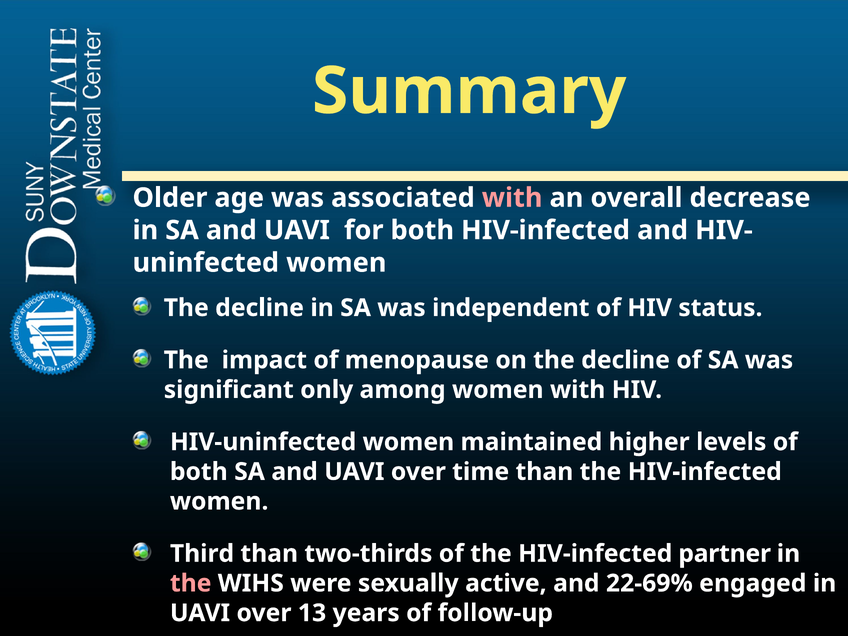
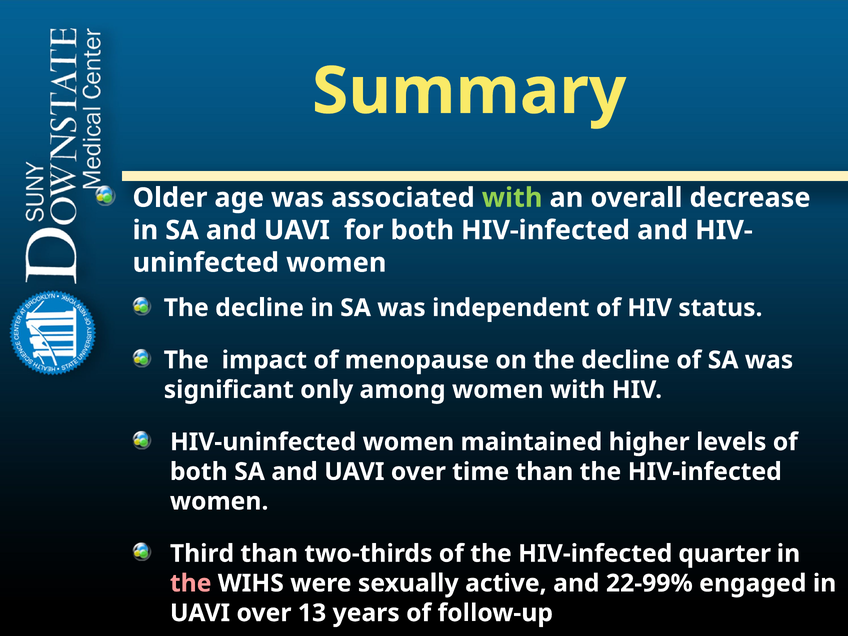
with at (512, 198) colour: pink -> light green
partner: partner -> quarter
22-69%: 22-69% -> 22-99%
